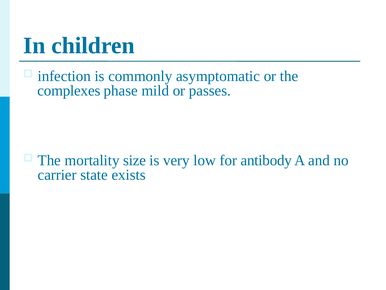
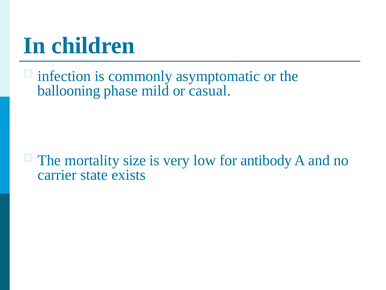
complexes: complexes -> ballooning
passes: passes -> casual
